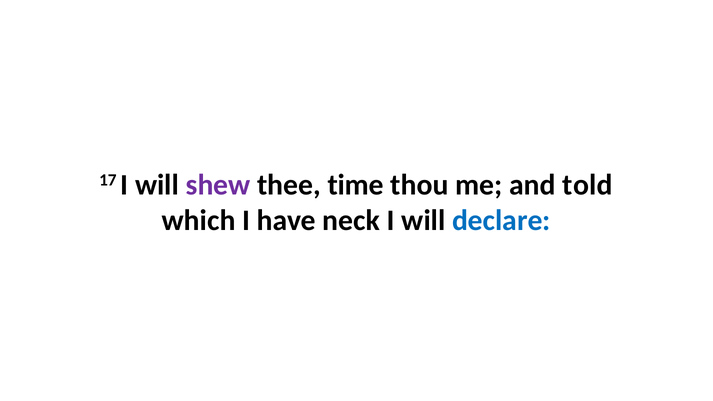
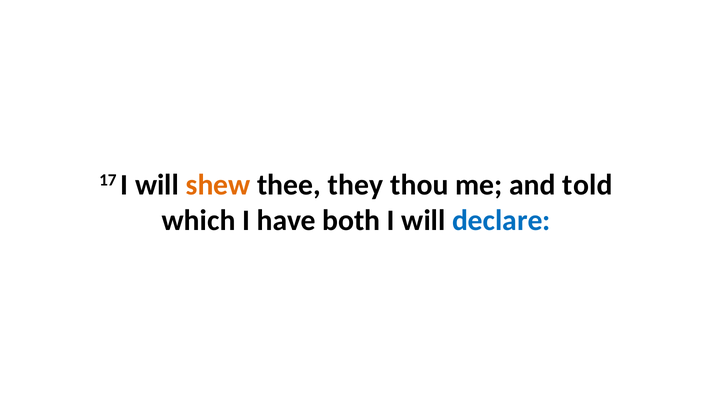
shew colour: purple -> orange
time: time -> they
neck: neck -> both
